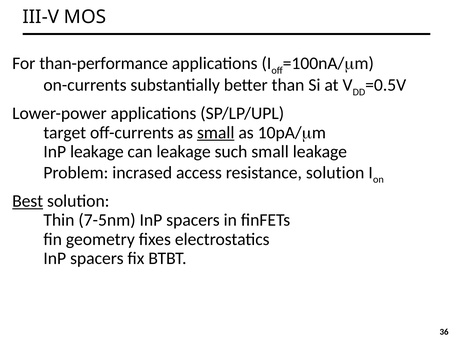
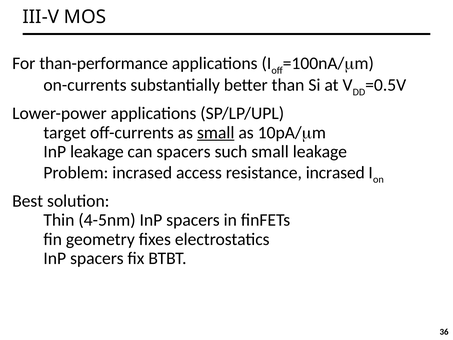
can leakage: leakage -> spacers
resistance solution: solution -> incrased
Best underline: present -> none
7-5nm: 7-5nm -> 4-5nm
